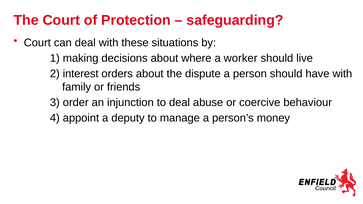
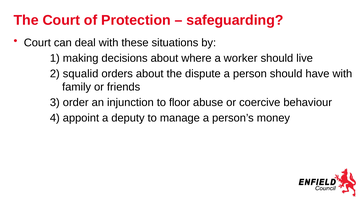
interest: interest -> squalid
to deal: deal -> floor
